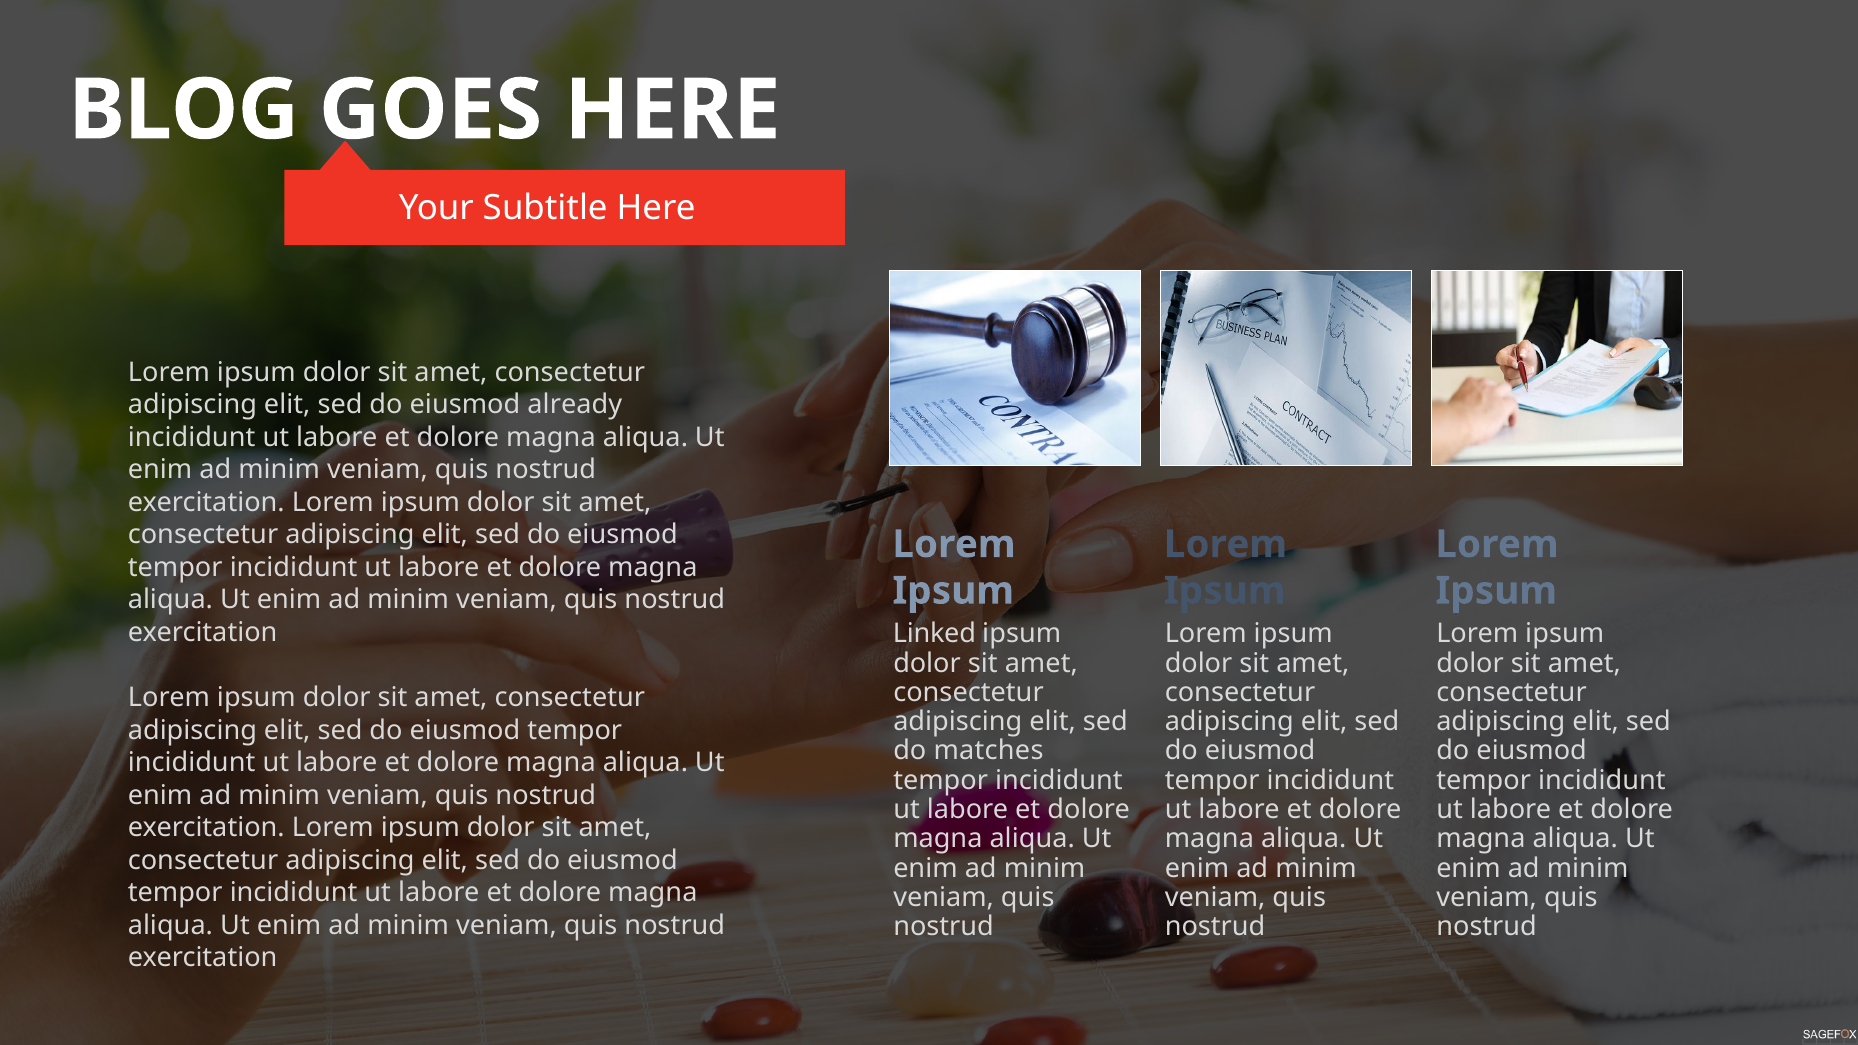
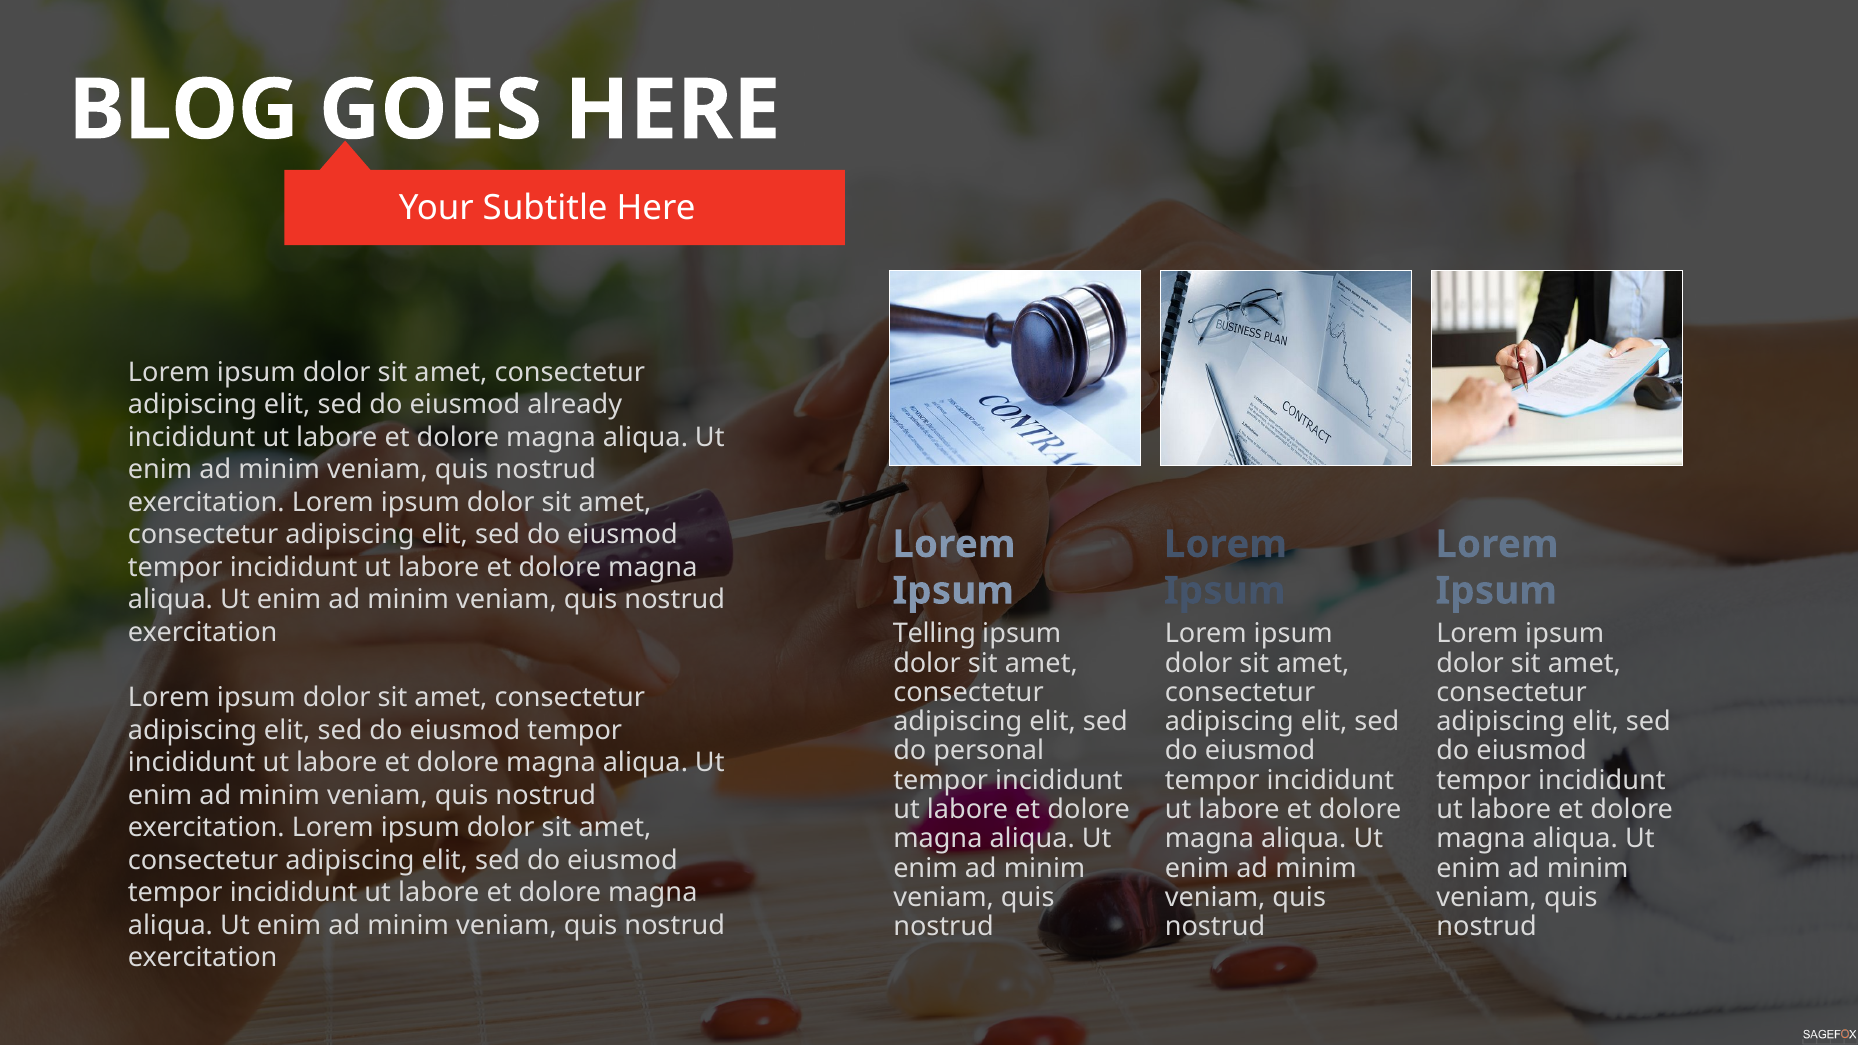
Linked: Linked -> Telling
matches: matches -> personal
